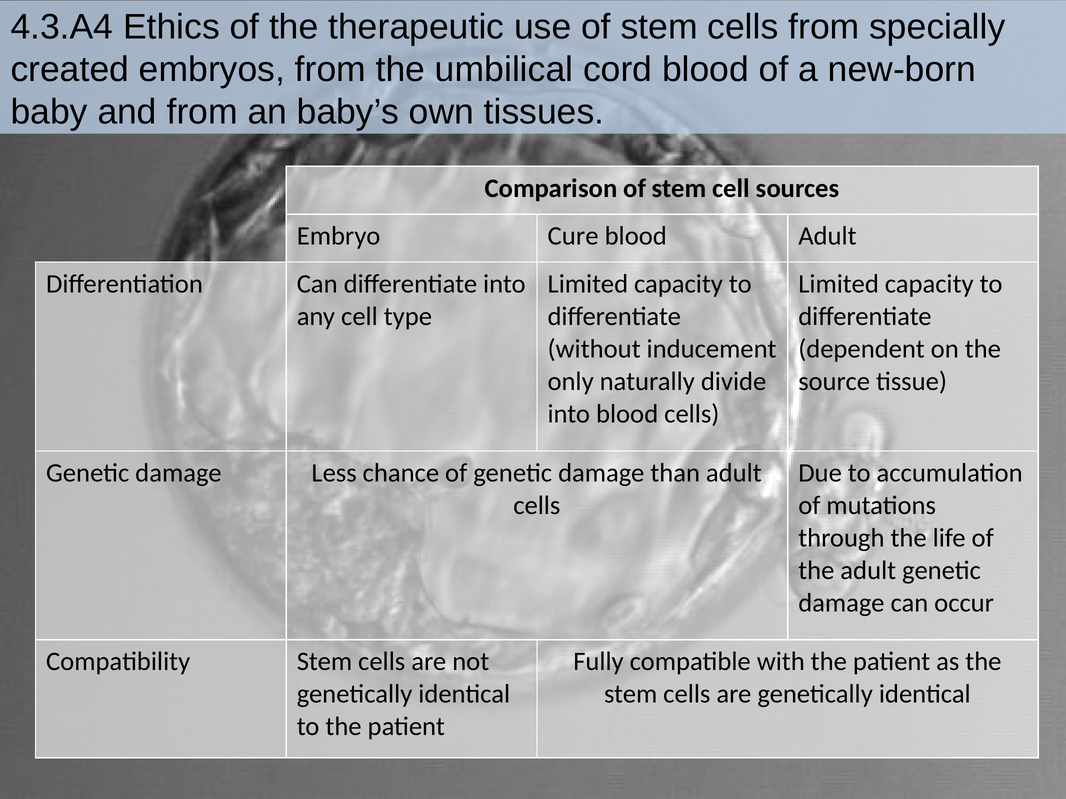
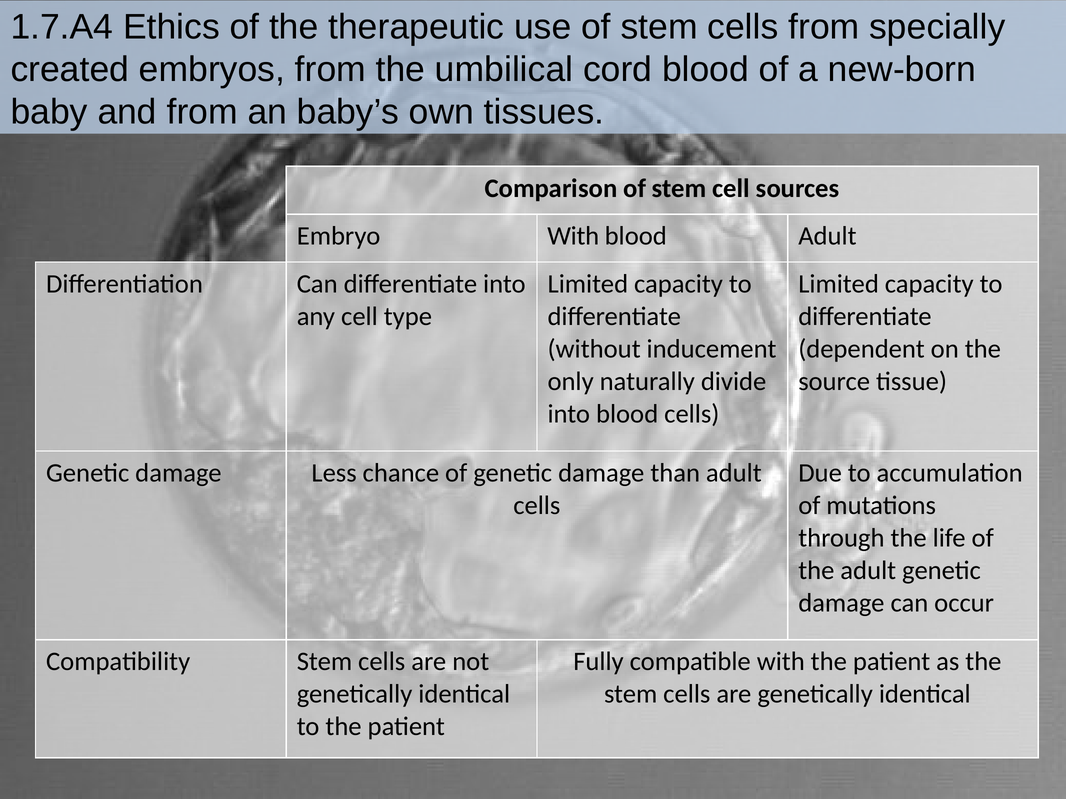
4.3.A4: 4.3.A4 -> 1.7.A4
Embryo Cure: Cure -> With
